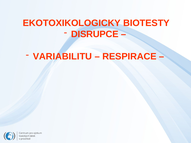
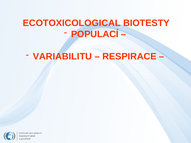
EKOTOXIKOLOGICKY: EKOTOXIKOLOGICKY -> ECOTOXICOLOGICAL
DISRUPCE: DISRUPCE -> POPULACÍ
